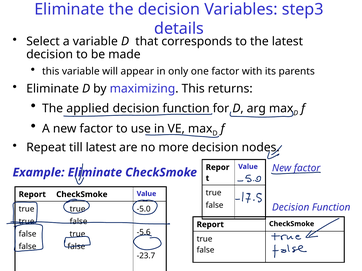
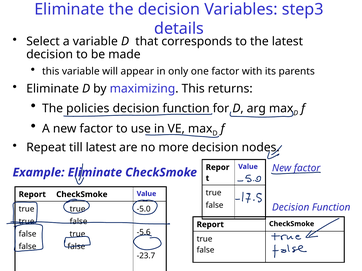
applied: applied -> policies
